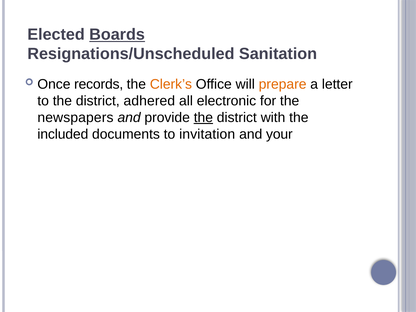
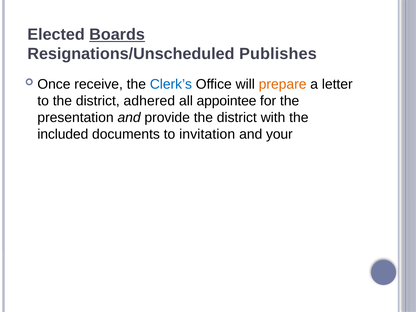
Sanitation: Sanitation -> Publishes
records: records -> receive
Clerk’s colour: orange -> blue
electronic: electronic -> appointee
newspapers: newspapers -> presentation
the at (203, 117) underline: present -> none
